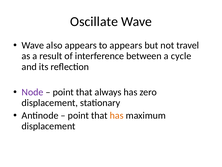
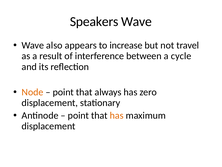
Oscillate: Oscillate -> Speakers
to appears: appears -> increase
Node colour: purple -> orange
